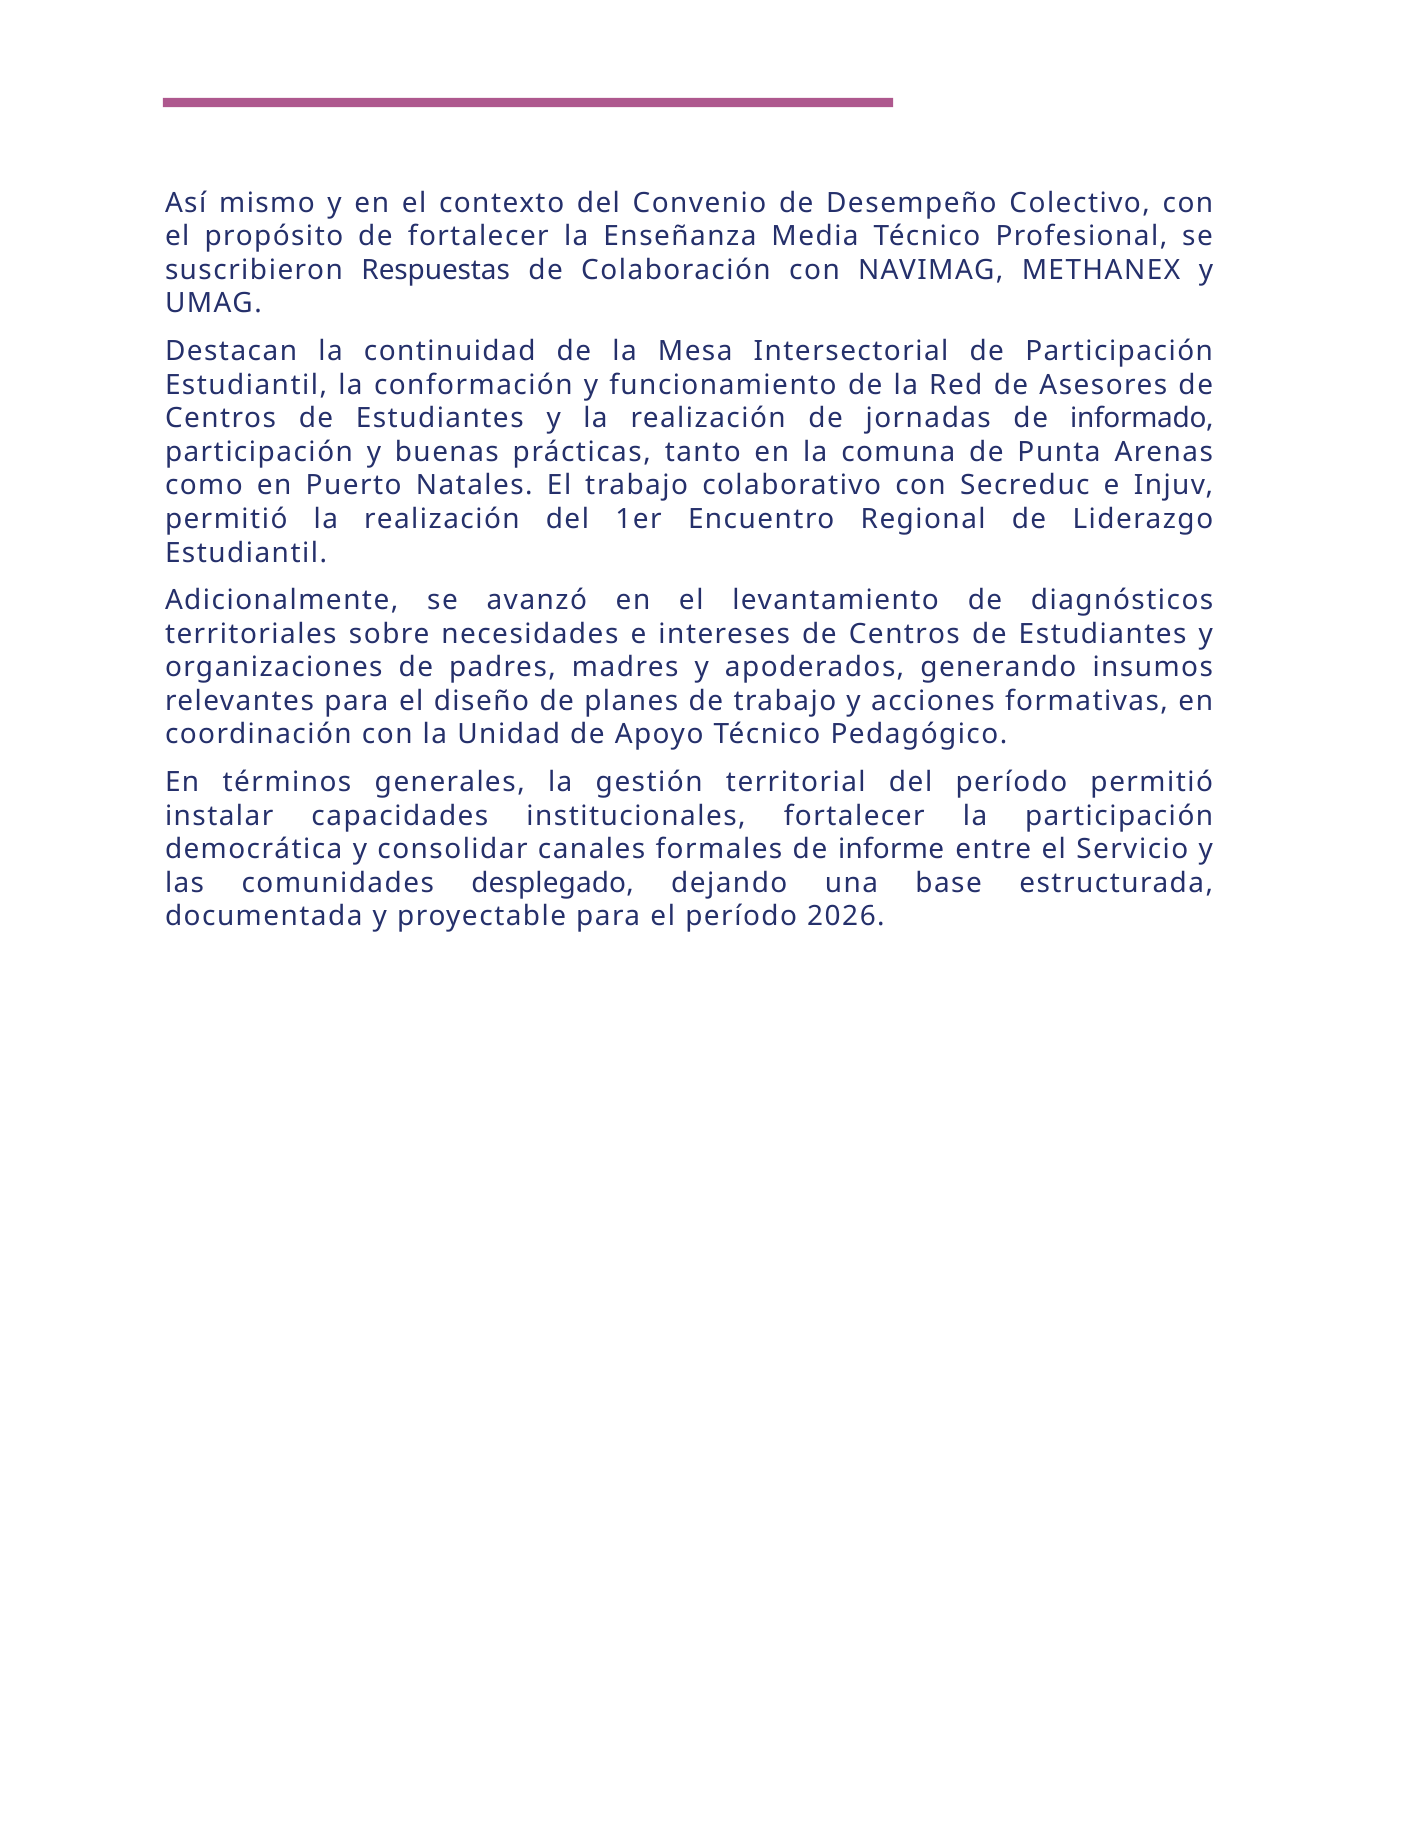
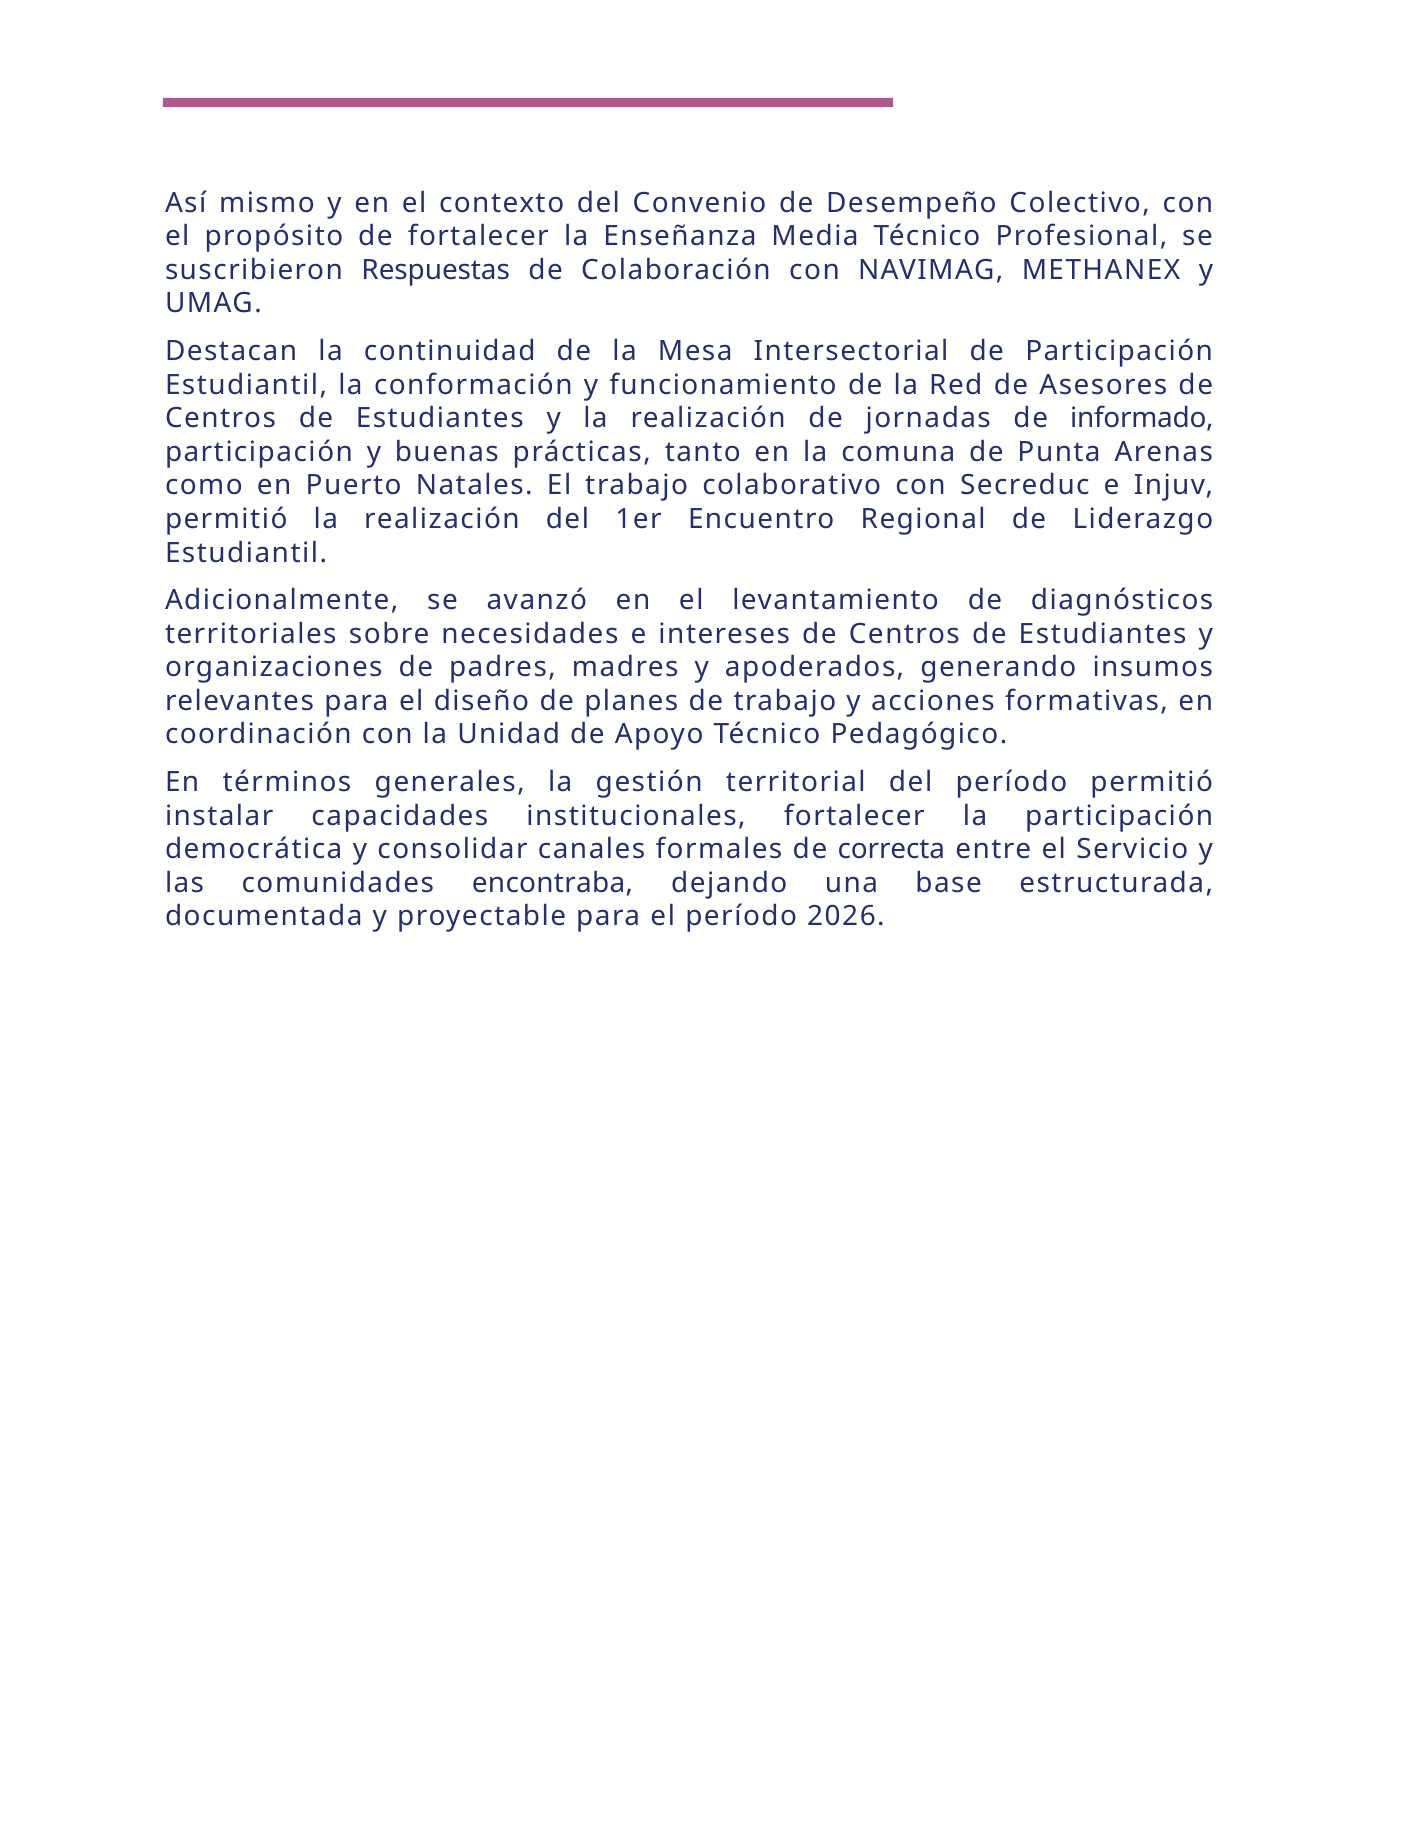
informe: informe -> correcta
desplegado: desplegado -> encontraba
